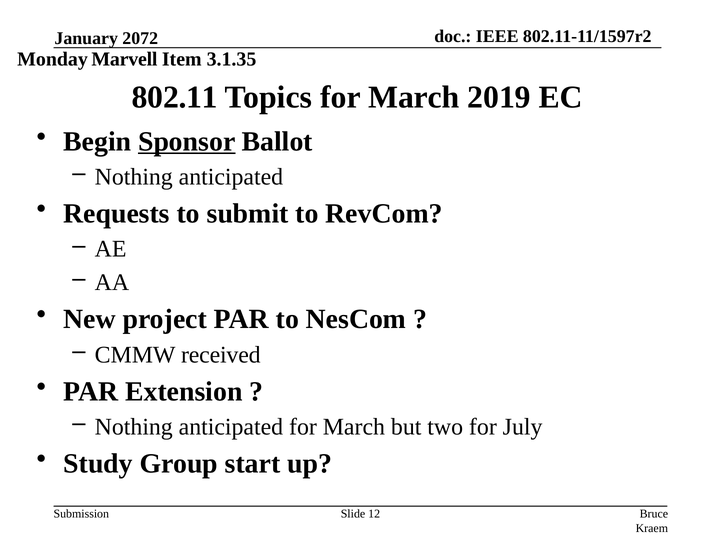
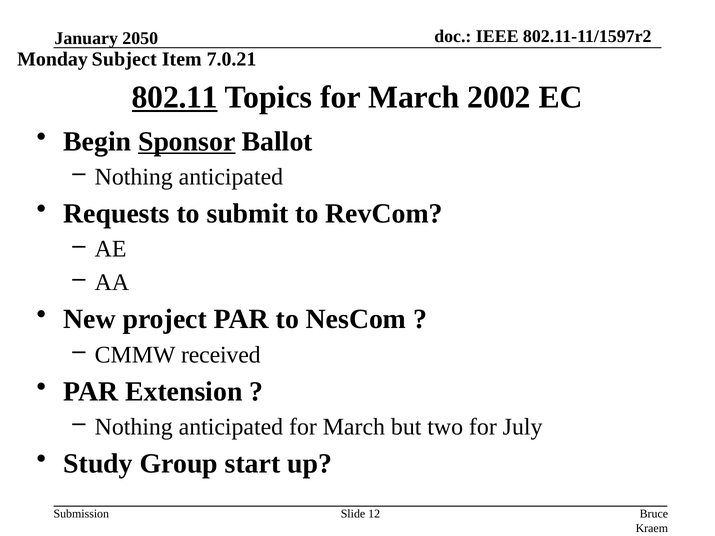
2072: 2072 -> 2050
Marvell: Marvell -> Subject
3.1.35: 3.1.35 -> 7.0.21
802.11 underline: none -> present
2019: 2019 -> 2002
